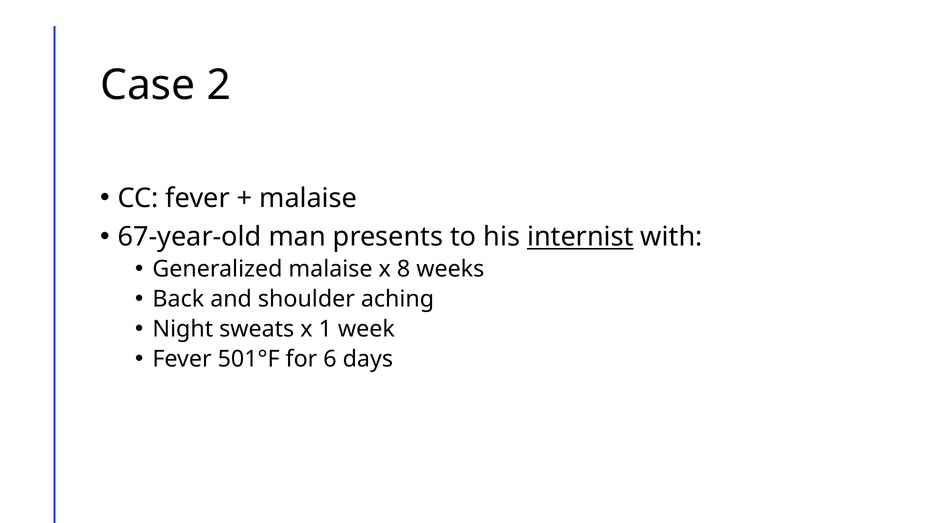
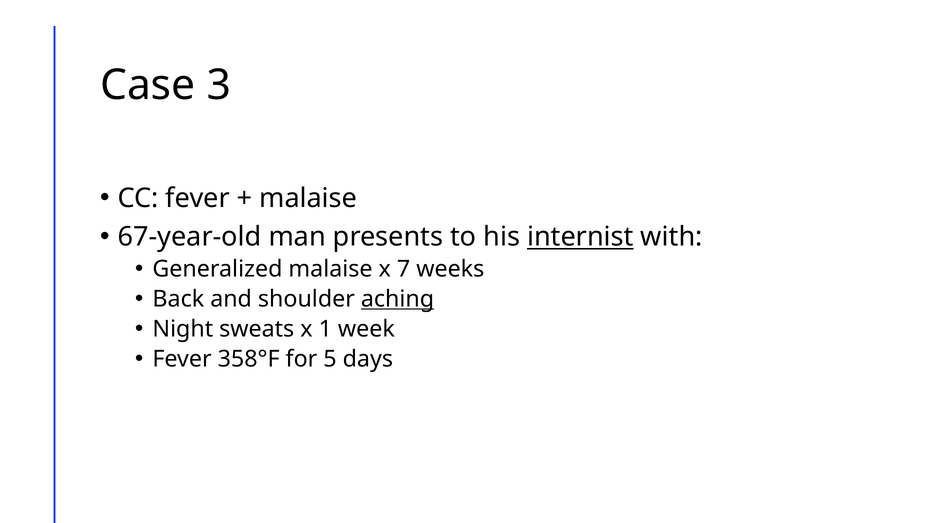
2: 2 -> 3
8: 8 -> 7
aching underline: none -> present
501°F: 501°F -> 358°F
6: 6 -> 5
